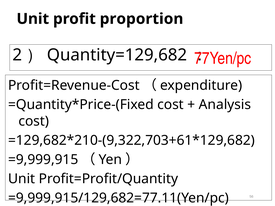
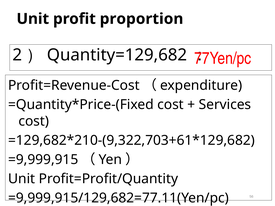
Analysis: Analysis -> Services
